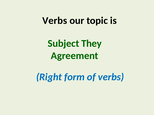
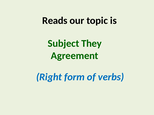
Verbs at (55, 21): Verbs -> Reads
